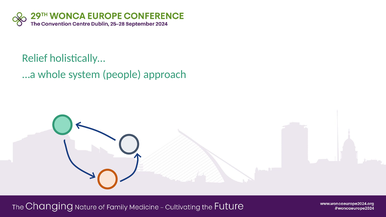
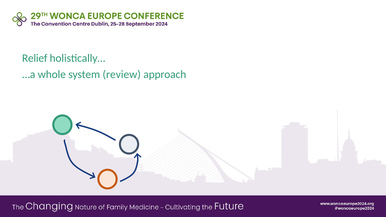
people: people -> review
